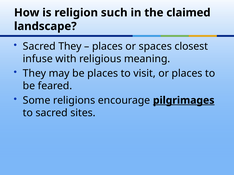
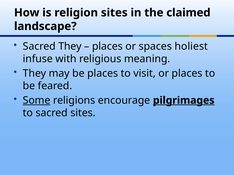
religion such: such -> sites
closest: closest -> holiest
Some underline: none -> present
